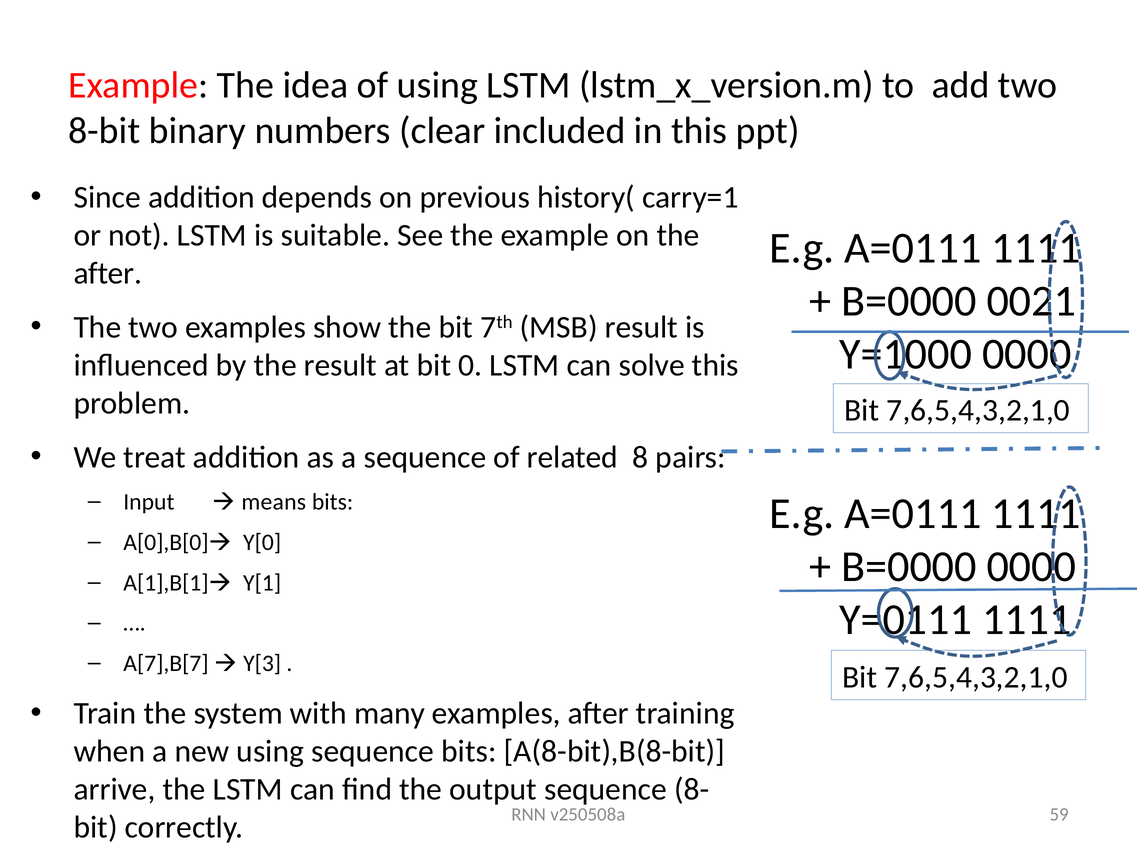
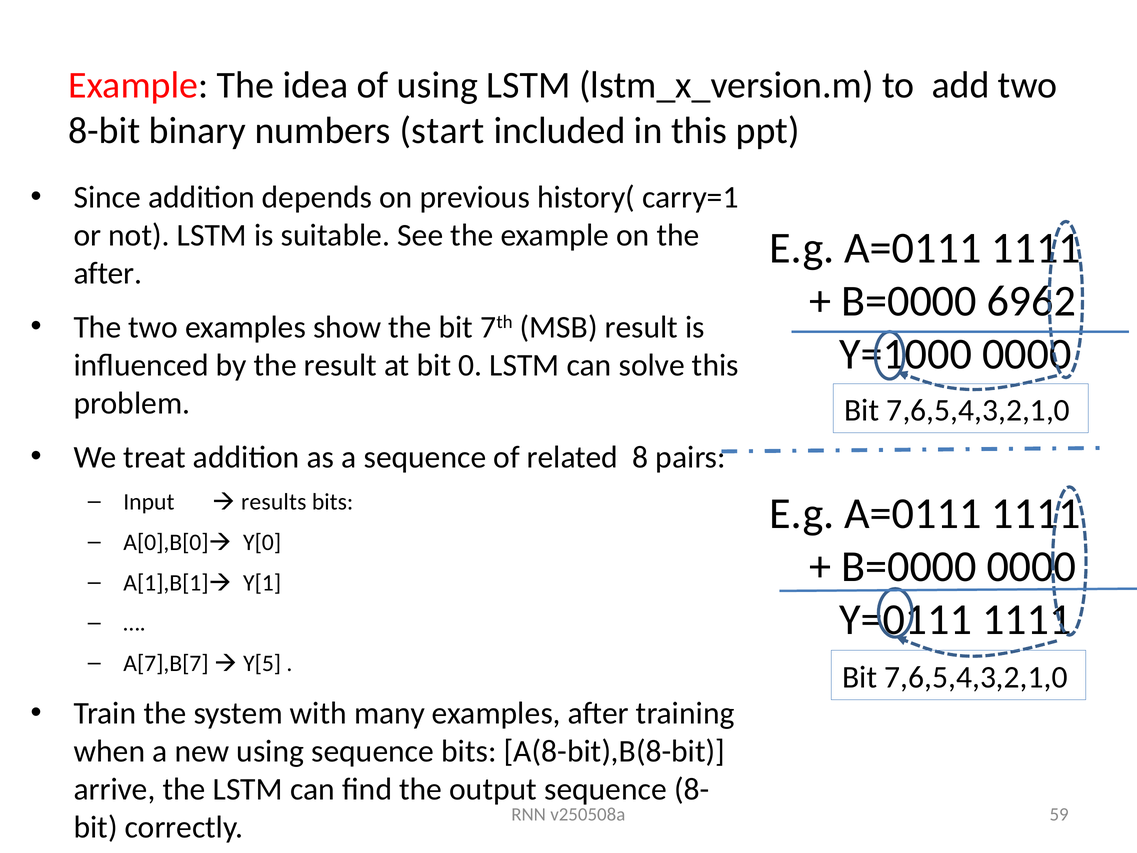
clear: clear -> start
0021: 0021 -> 6962
means: means -> results
Y[3: Y[3 -> Y[5
